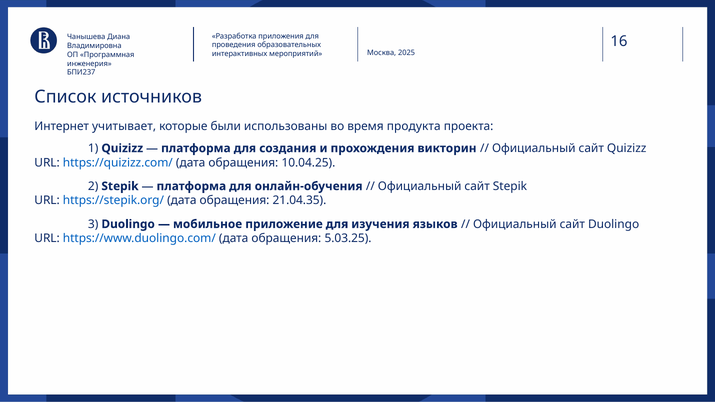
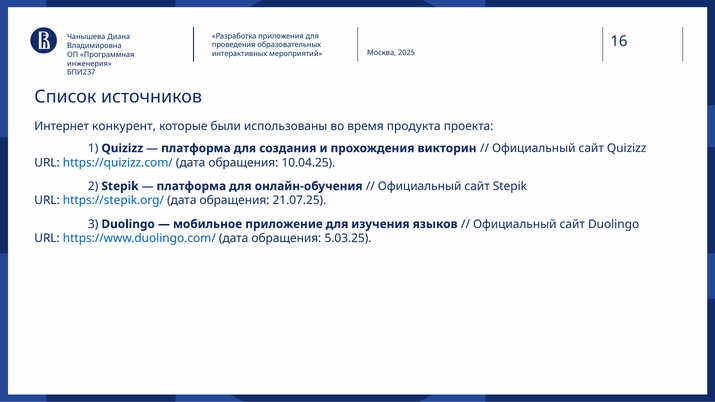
учитывает: учитывает -> конкурент
21.04.35: 21.04.35 -> 21.07.25
